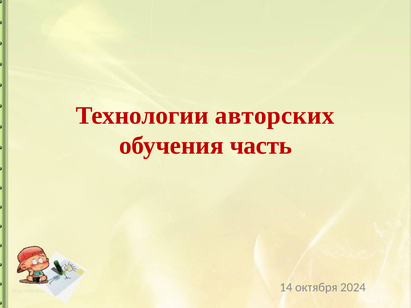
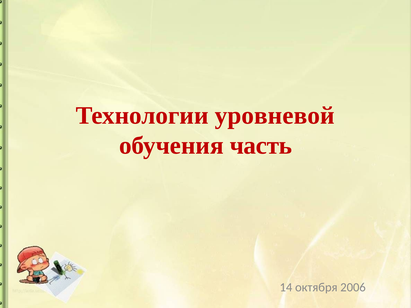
авторских: авторских -> уровневой
2024: 2024 -> 2006
